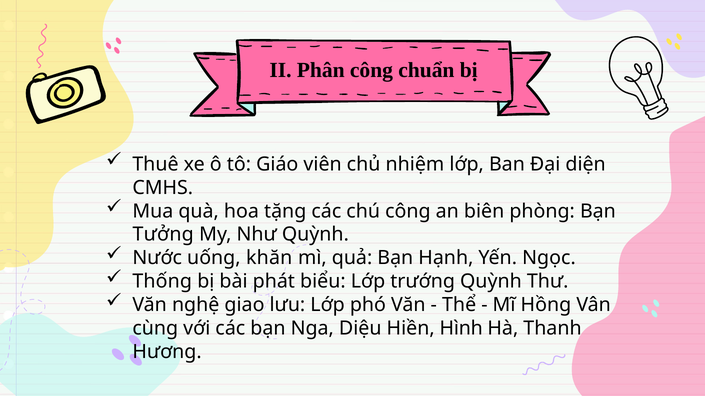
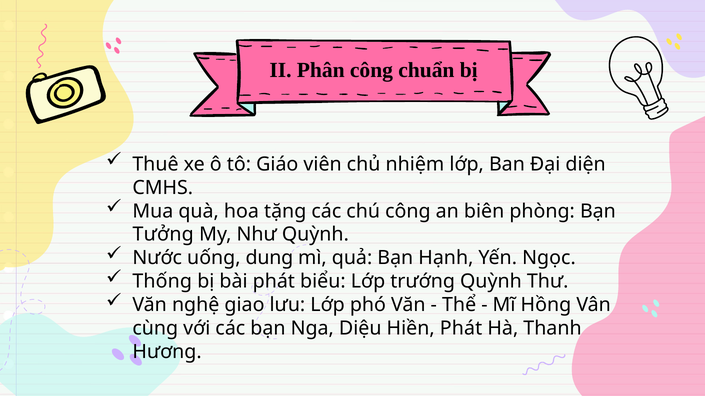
khăn: khăn -> dung
Hiền Hình: Hình -> Phát
